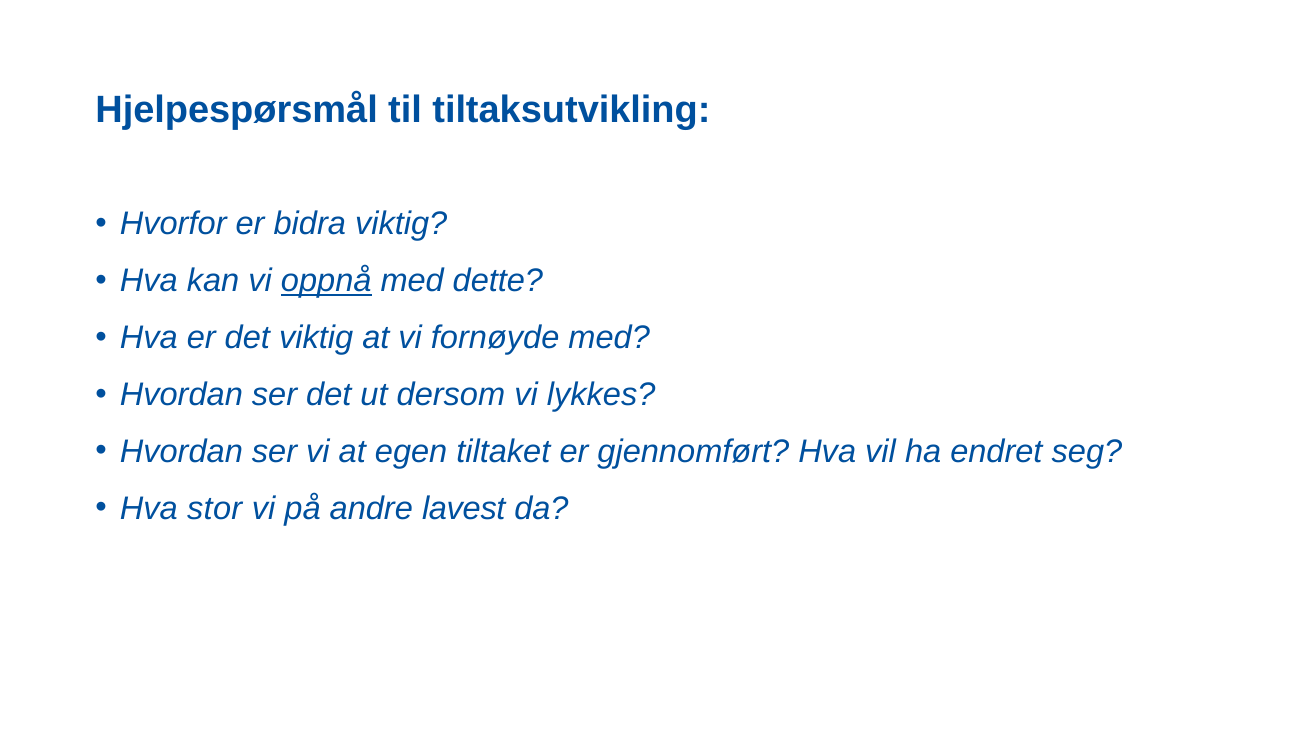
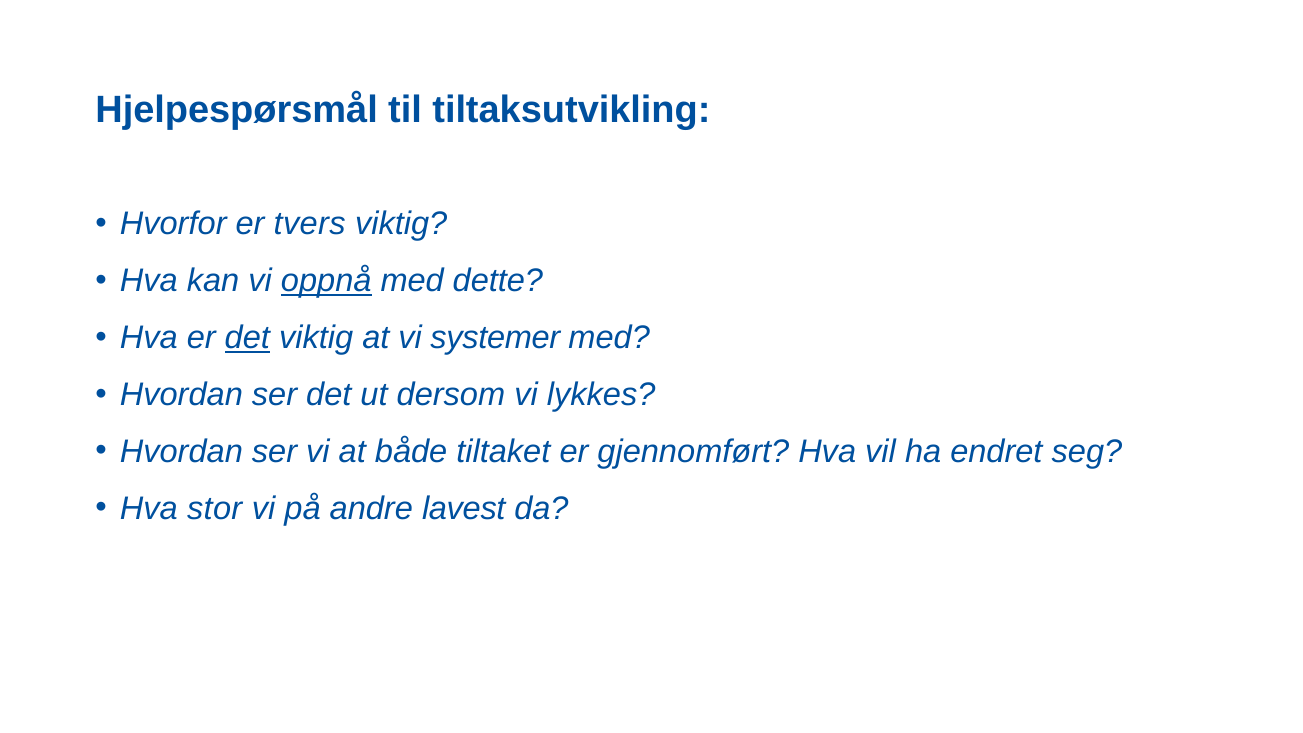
bidra: bidra -> tvers
det at (247, 338) underline: none -> present
fornøyde: fornøyde -> systemer
egen: egen -> både
